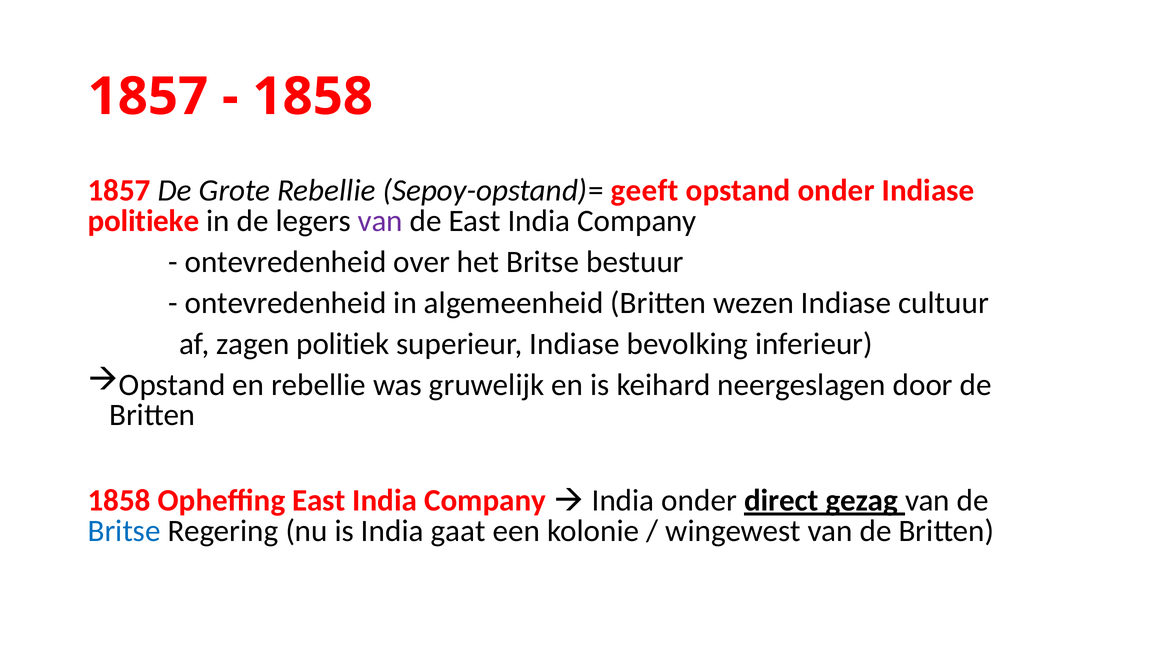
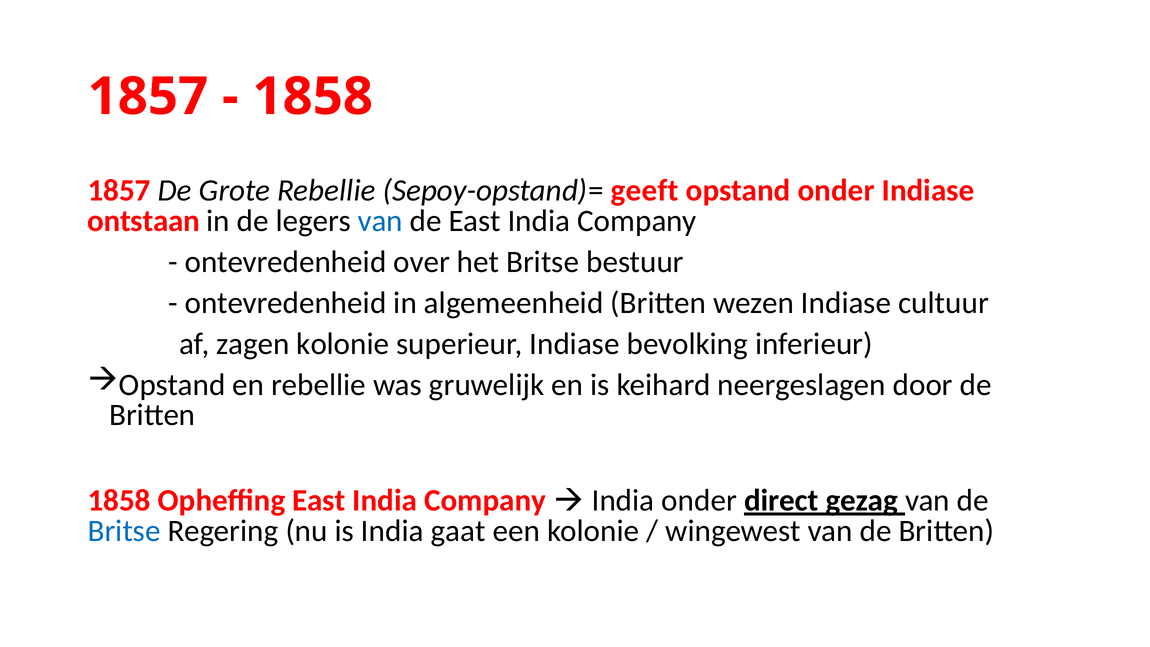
politieke: politieke -> ontstaan
van at (380, 221) colour: purple -> blue
zagen politiek: politiek -> kolonie
